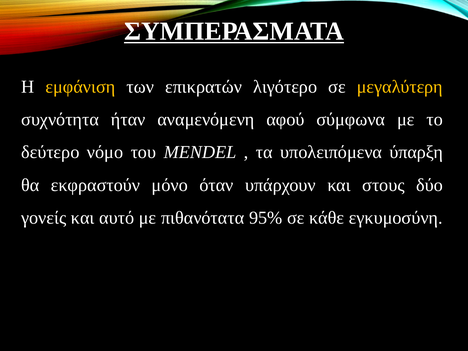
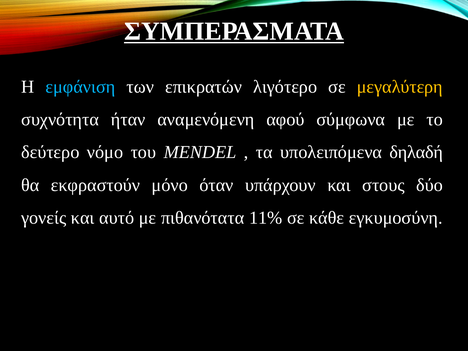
εμφάνιση colour: yellow -> light blue
ύπαρξη: ύπαρξη -> δηλαδή
95%: 95% -> 11%
